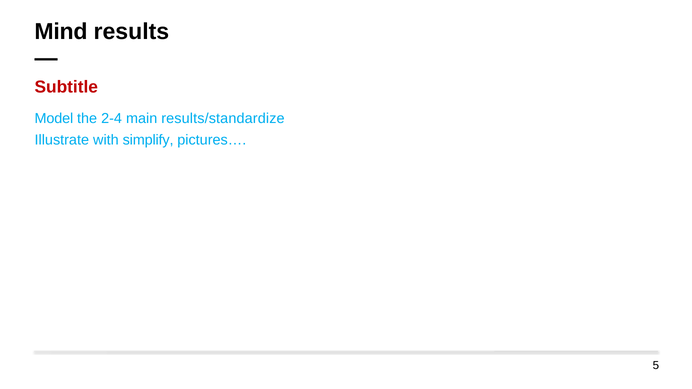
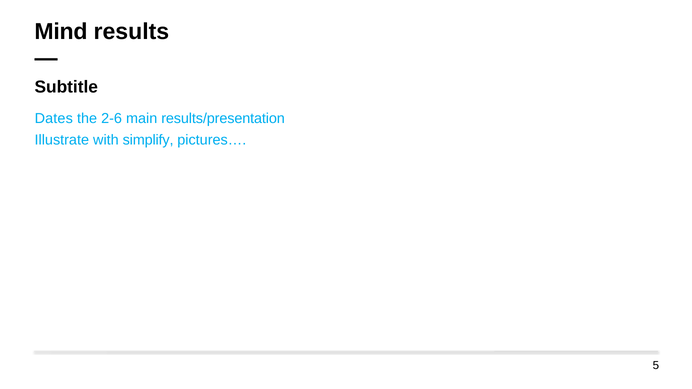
Subtitle colour: red -> black
Model: Model -> Dates
2-4: 2-4 -> 2-6
results/standardize: results/standardize -> results/presentation
